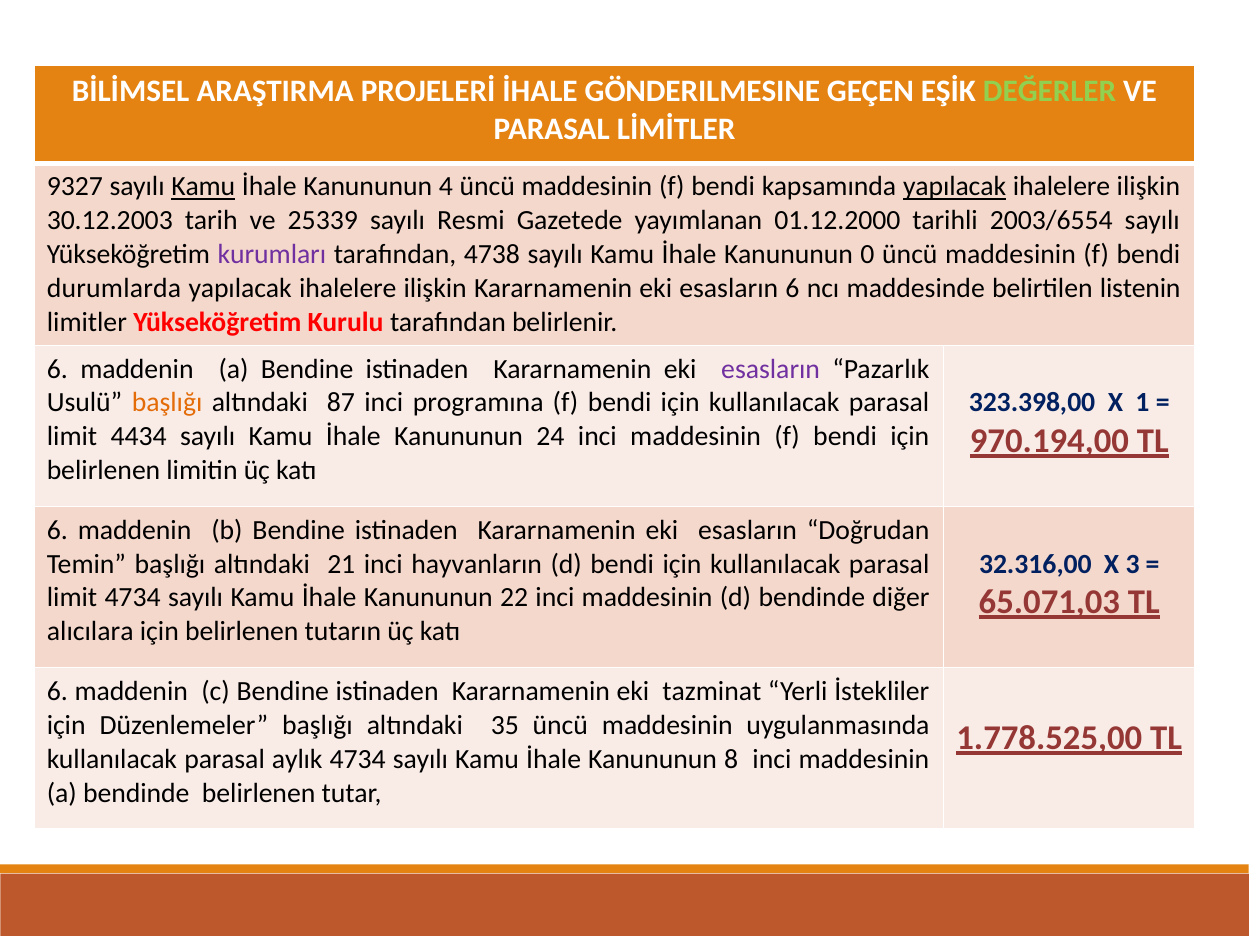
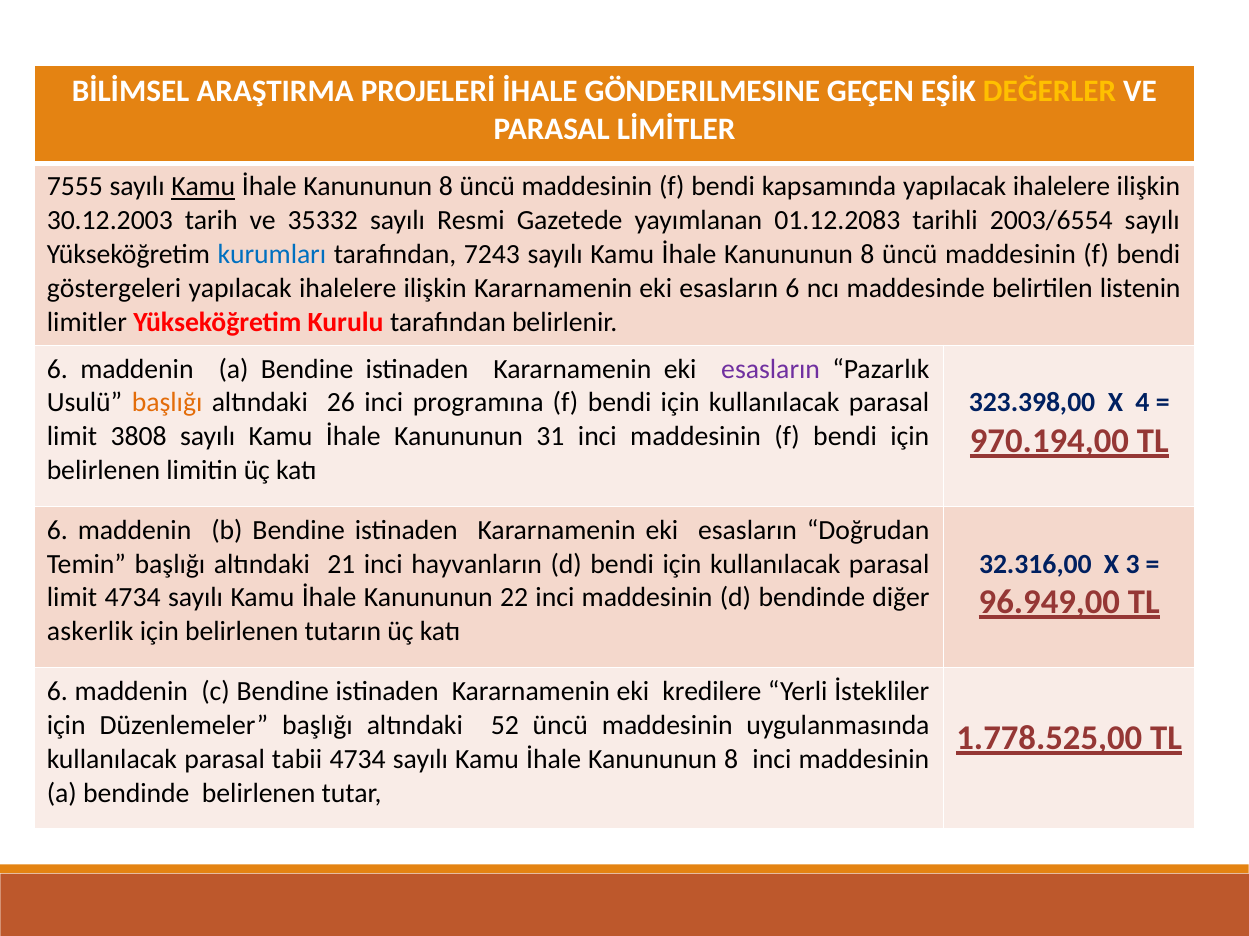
DEĞERLER colour: light green -> yellow
9327: 9327 -> 7555
4 at (446, 187): 4 -> 8
yapılacak at (955, 187) underline: present -> none
25339: 25339 -> 35332
01.12.2000: 01.12.2000 -> 01.12.2083
kurumları colour: purple -> blue
4738: 4738 -> 7243
0 at (867, 255): 0 -> 8
durumlarda: durumlarda -> göstergeleri
87: 87 -> 26
1: 1 -> 4
4434: 4434 -> 3808
24: 24 -> 31
65.071,03: 65.071,03 -> 96.949,00
alıcılara: alıcılara -> askerlik
tazminat: tazminat -> kredilere
35: 35 -> 52
aylık: aylık -> tabii
